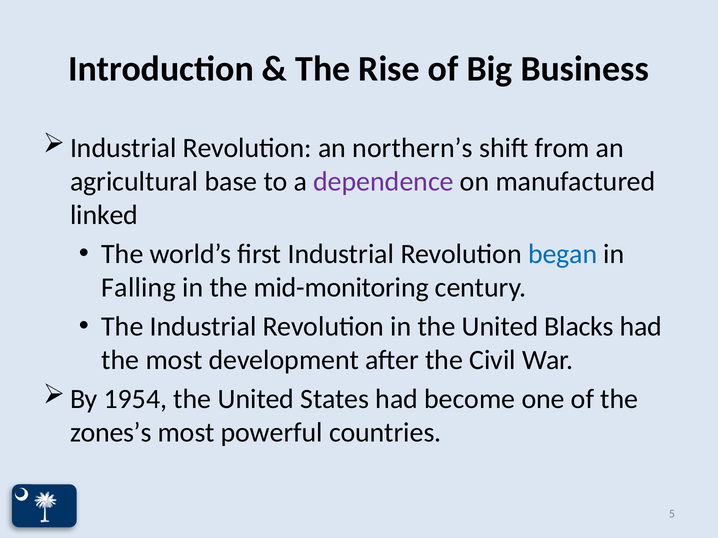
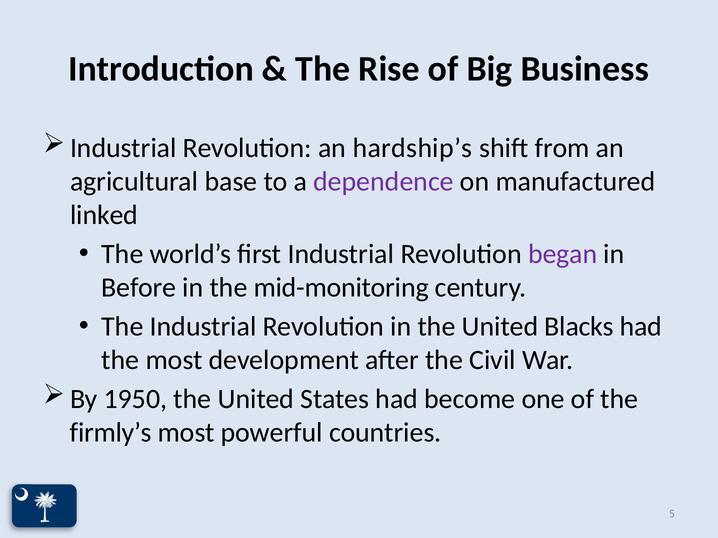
northern’s: northern’s -> hardship’s
began colour: blue -> purple
Falling: Falling -> Before
1954: 1954 -> 1950
zones’s: zones’s -> firmly’s
